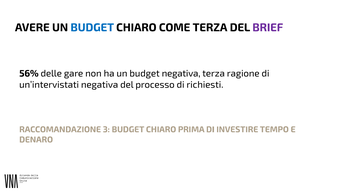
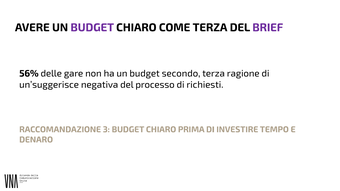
BUDGET at (92, 28) colour: blue -> purple
budget negativa: negativa -> secondo
un’intervistati: un’intervistati -> un’suggerisce
